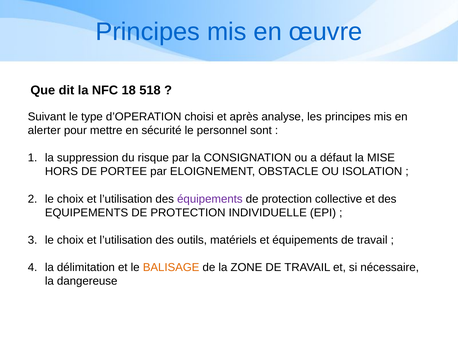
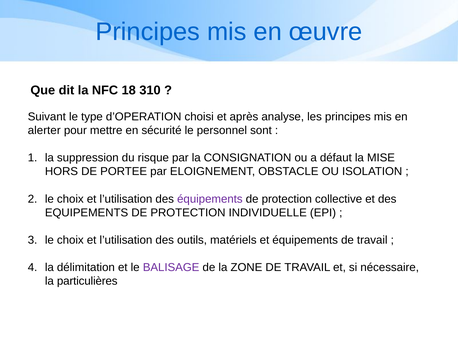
518: 518 -> 310
BALISAGE colour: orange -> purple
dangereuse: dangereuse -> particulières
